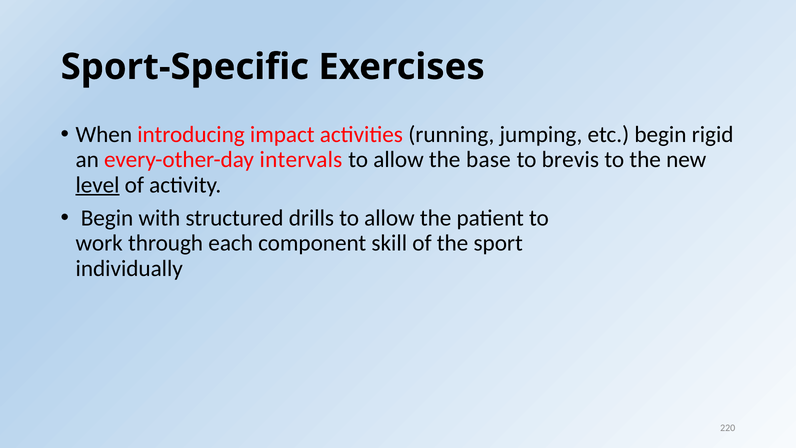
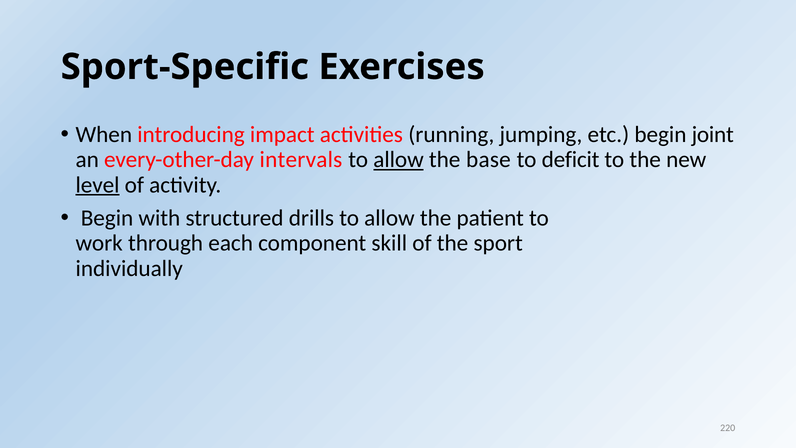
rigid: rigid -> joint
allow at (399, 160) underline: none -> present
brevis: brevis -> deficit
